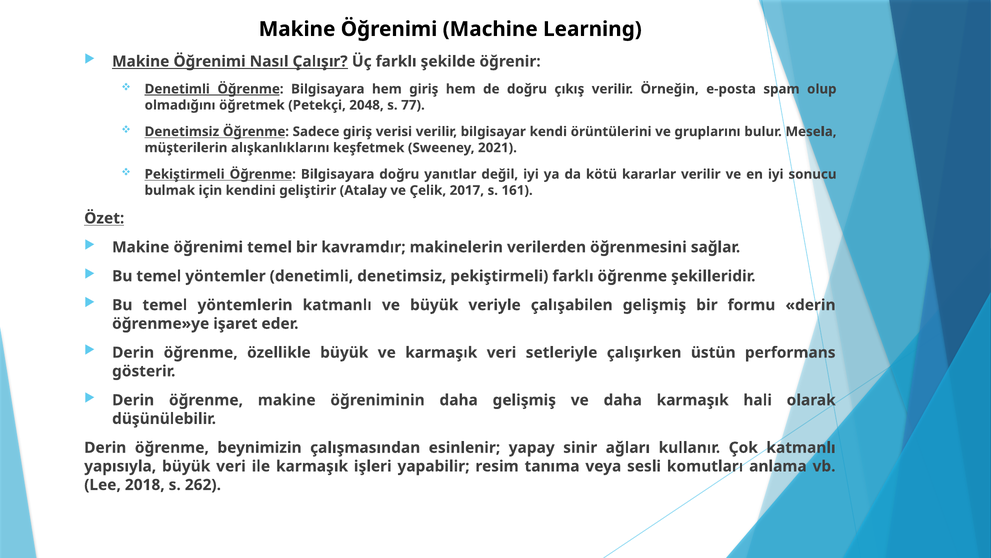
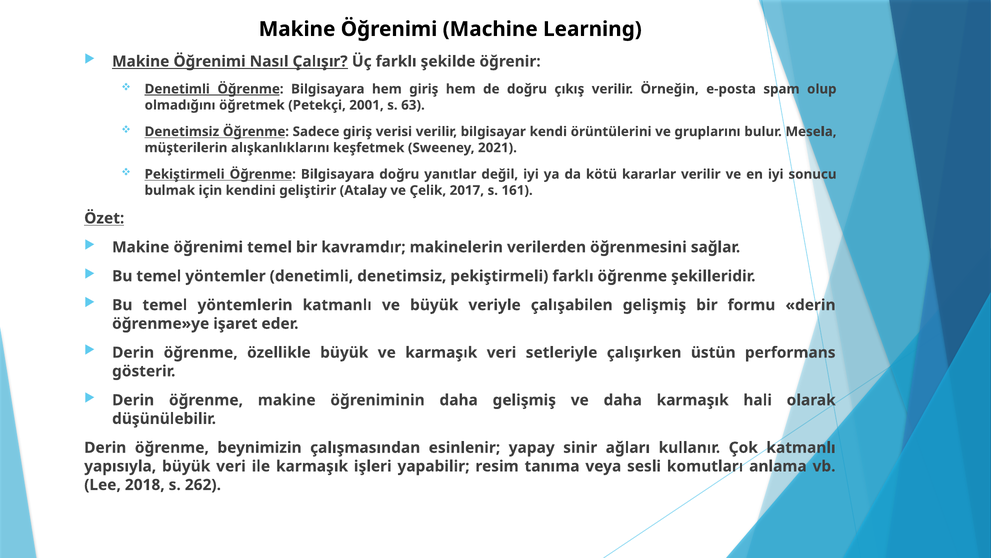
2048: 2048 -> 2001
77: 77 -> 63
